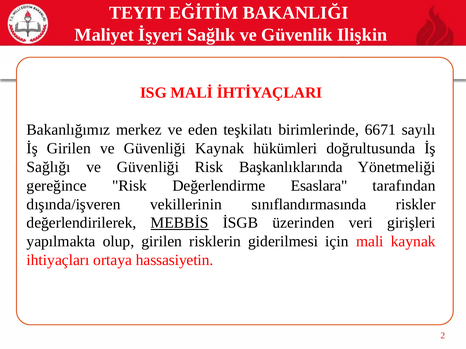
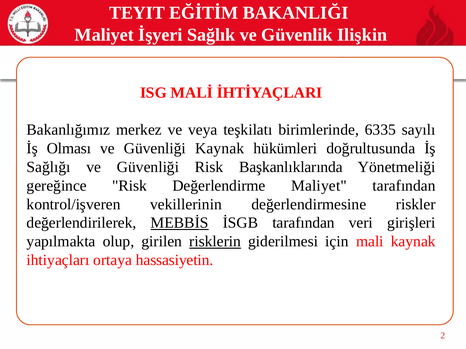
eden: eden -> veya
6671: 6671 -> 6335
İş Girilen: Girilen -> Olması
Değerlendirme Esaslara: Esaslara -> Maliyet
dışında/işveren: dışında/işveren -> kontrol/işveren
sınıflandırmasında: sınıflandırmasında -> değerlendirmesine
İSGB üzerinden: üzerinden -> tarafından
risklerin underline: none -> present
